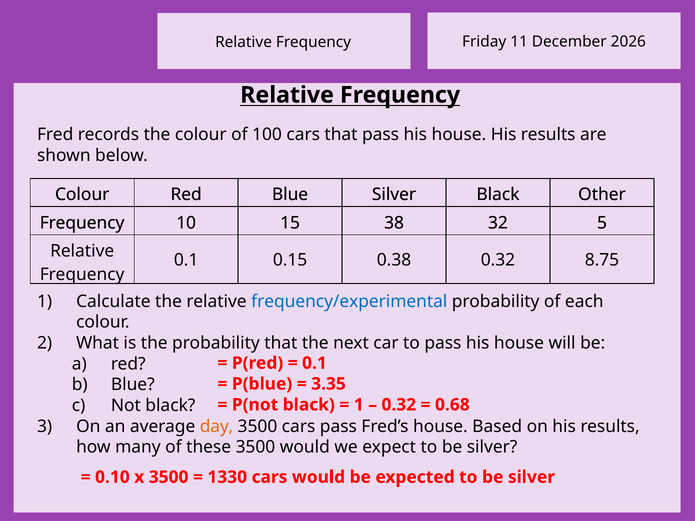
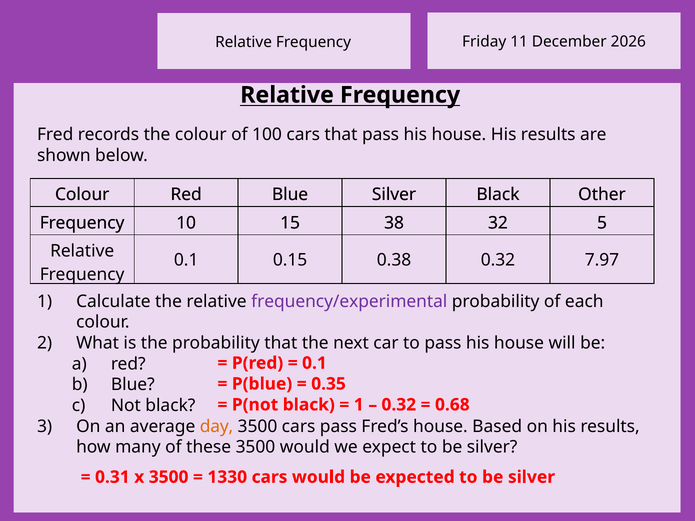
8.75: 8.75 -> 7.97
frequency/experimental colour: blue -> purple
3.35: 3.35 -> 0.35
0.10: 0.10 -> 0.31
